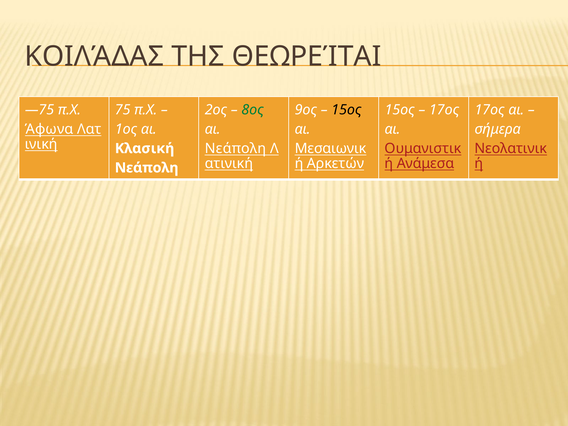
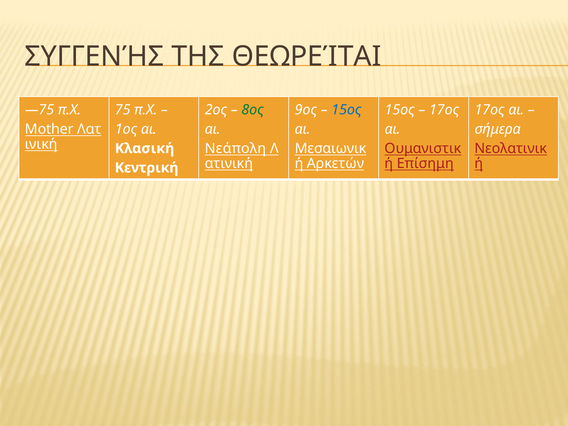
ΚΟΙΛΆΔΑΣ: ΚΟΙΛΆΔΑΣ -> ΣΥΓΓΕΝΉΣ
15ος at (346, 110) colour: black -> blue
Άφωνα: Άφωνα -> Mother
Ανάμεσα: Ανάμεσα -> Επίσημη
Νεάπολη at (147, 168): Νεάπολη -> Κεντρική
